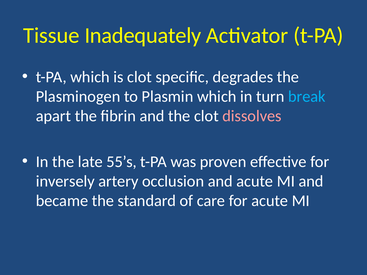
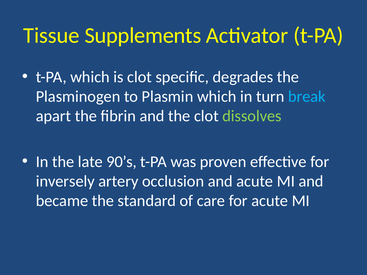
Inadequately: Inadequately -> Supplements
dissolves colour: pink -> light green
55’s: 55’s -> 90’s
